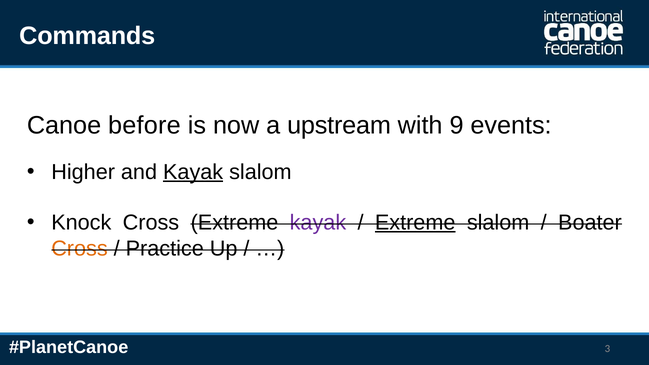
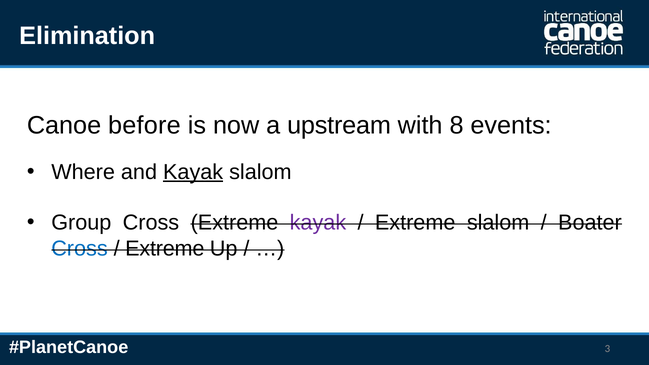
Commands: Commands -> Elimination
9: 9 -> 8
Higher: Higher -> Where
Knock: Knock -> Group
Extreme at (415, 223) underline: present -> none
Cross at (79, 249) colour: orange -> blue
Practice at (165, 249): Practice -> Extreme
